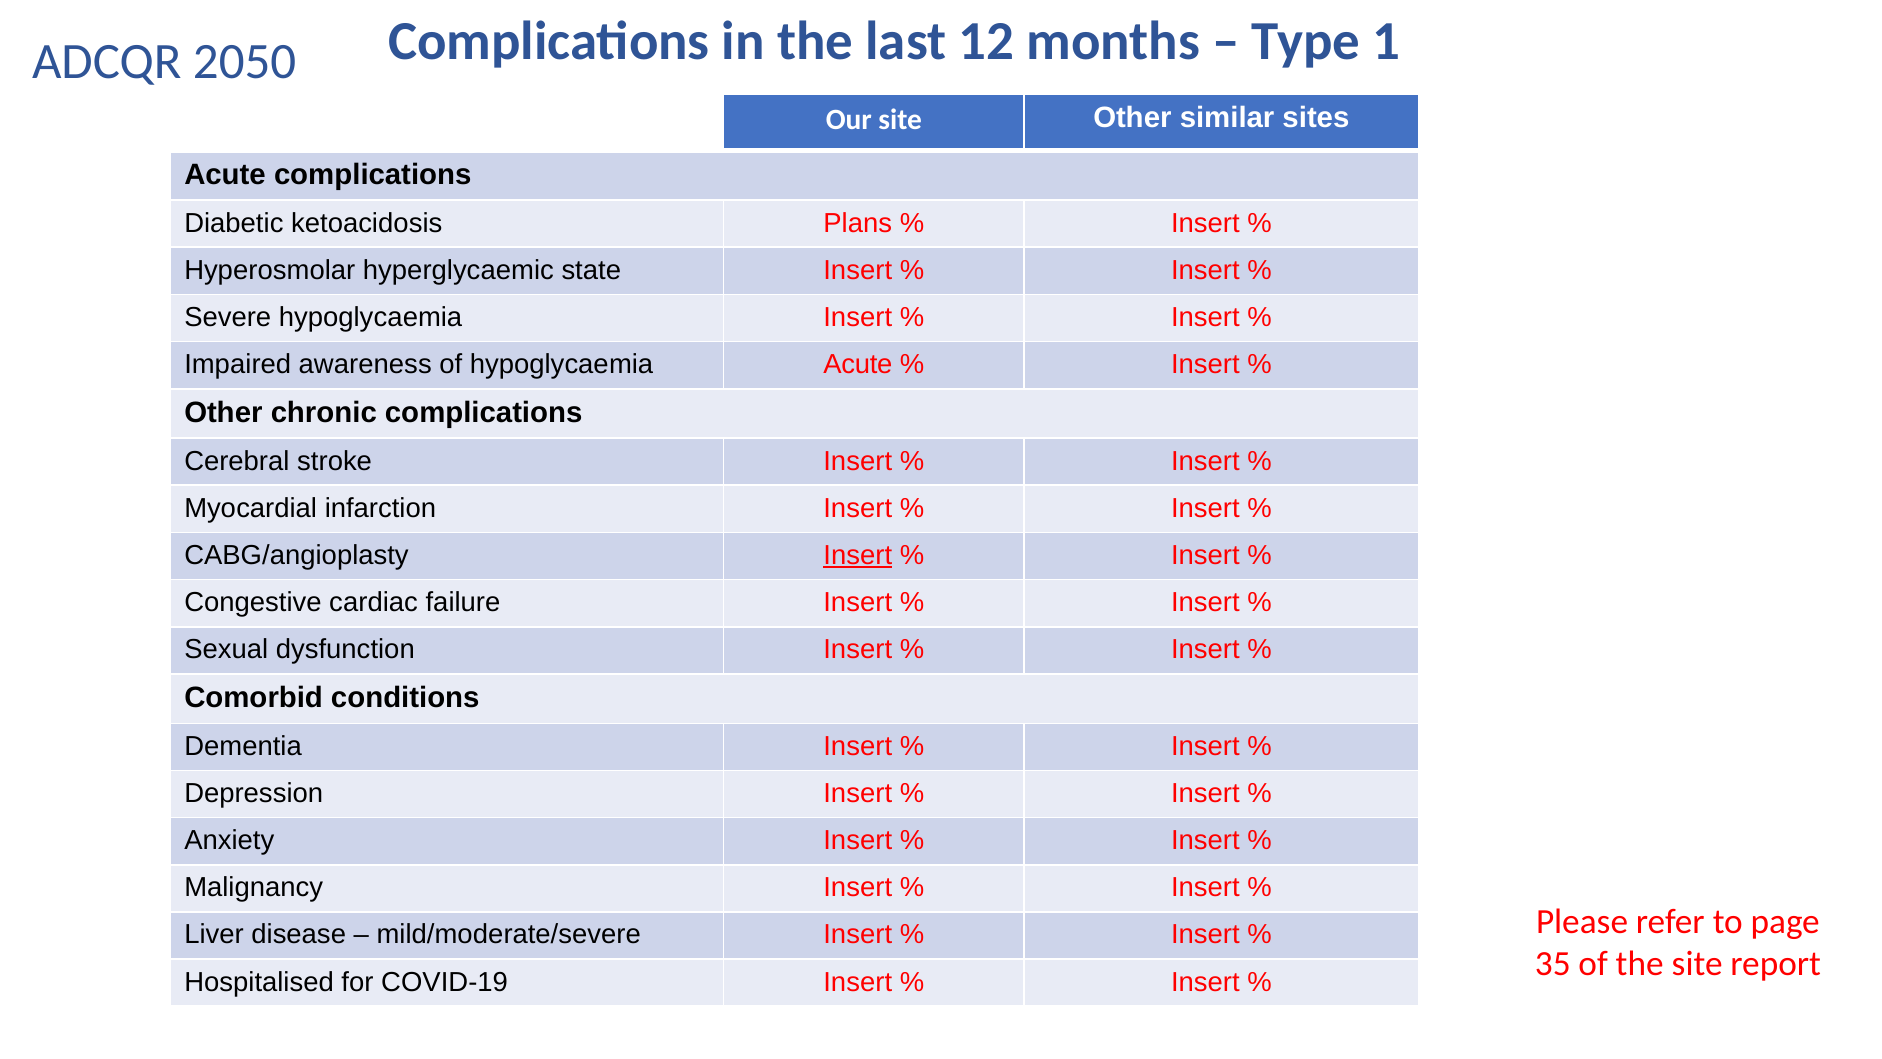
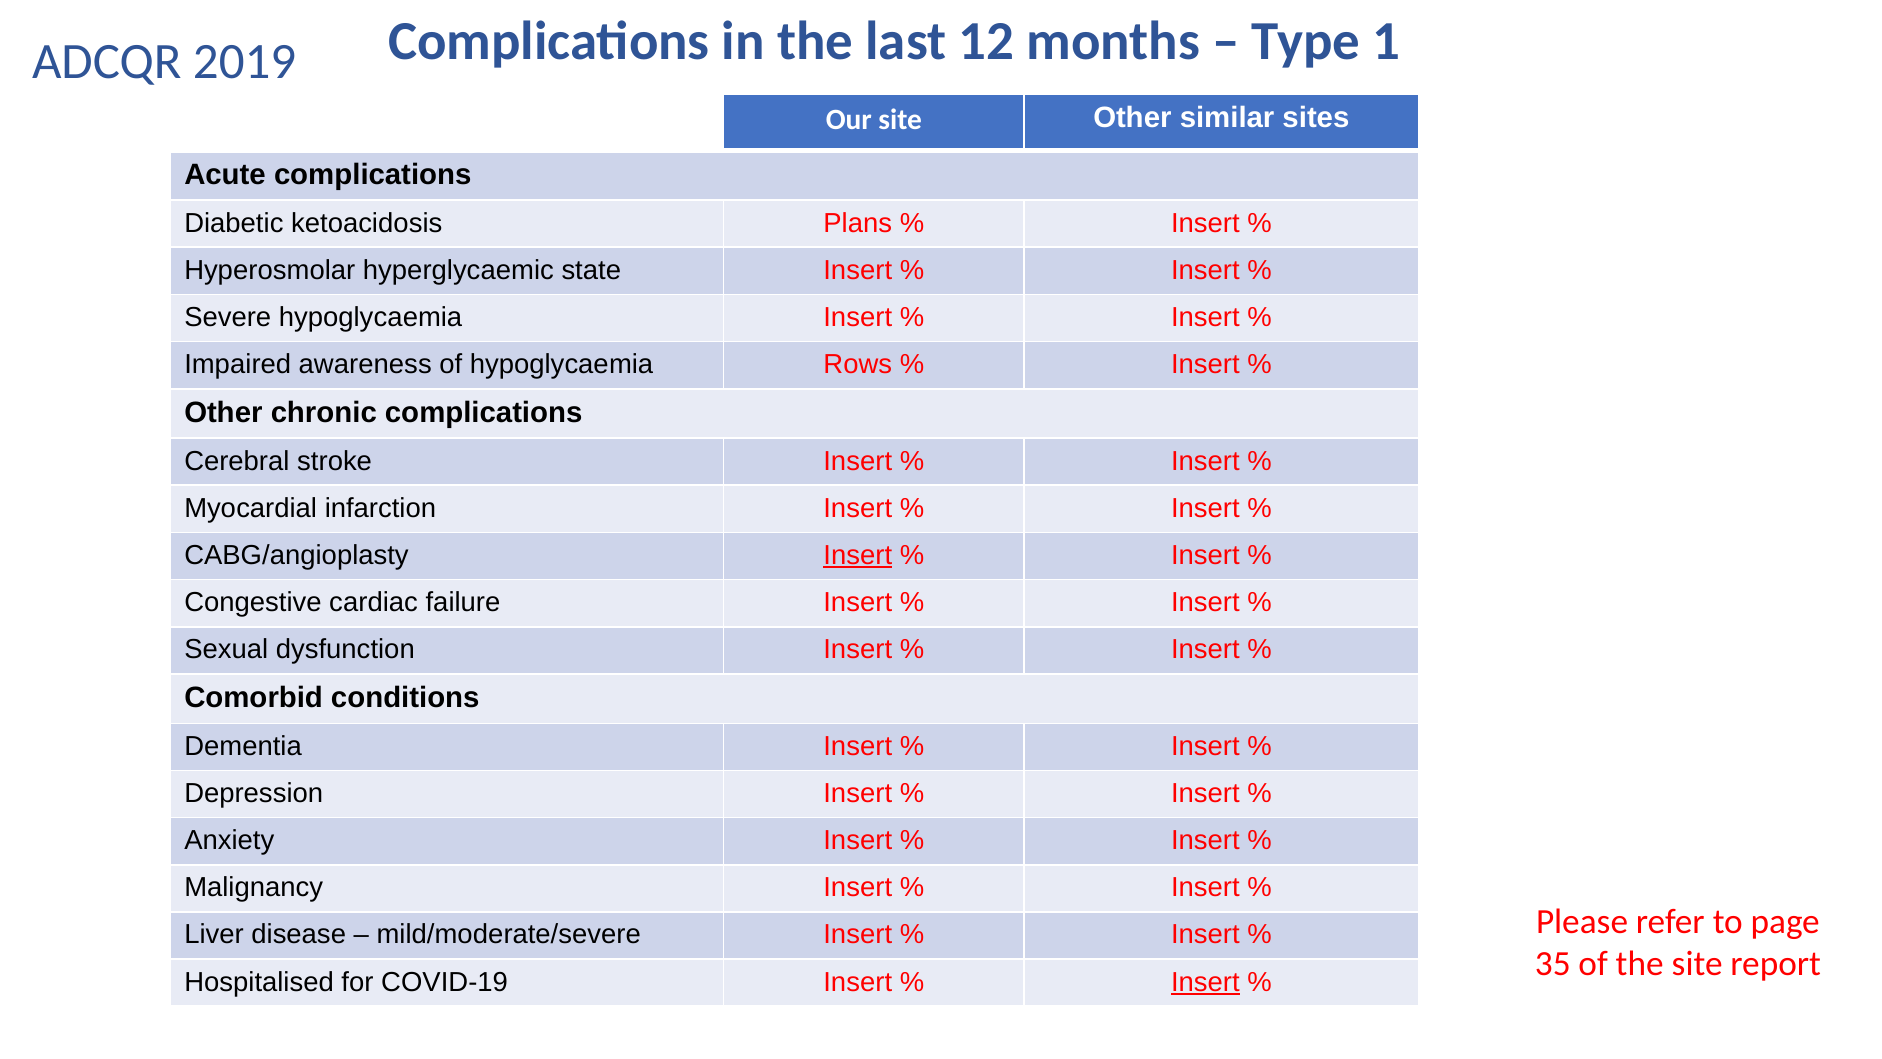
2050: 2050 -> 2019
hypoglycaemia Acute: Acute -> Rows
Insert at (1205, 982) underline: none -> present
